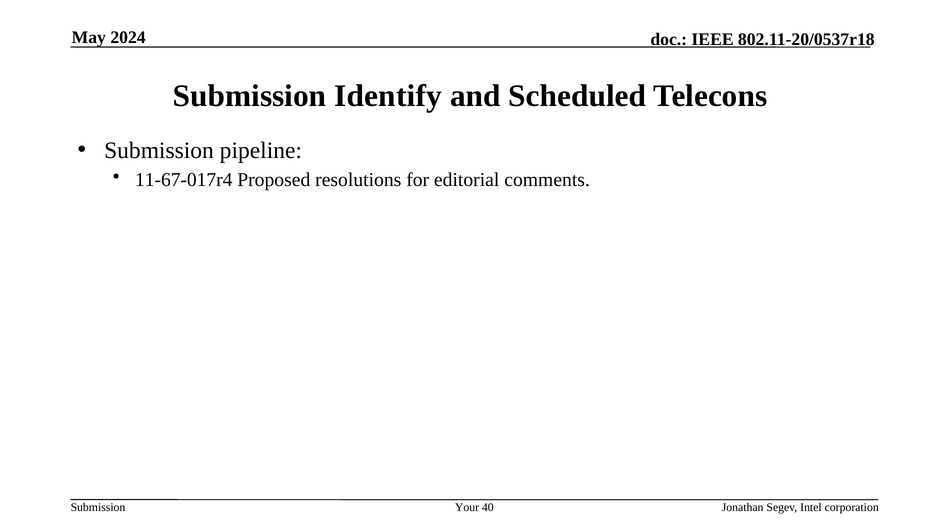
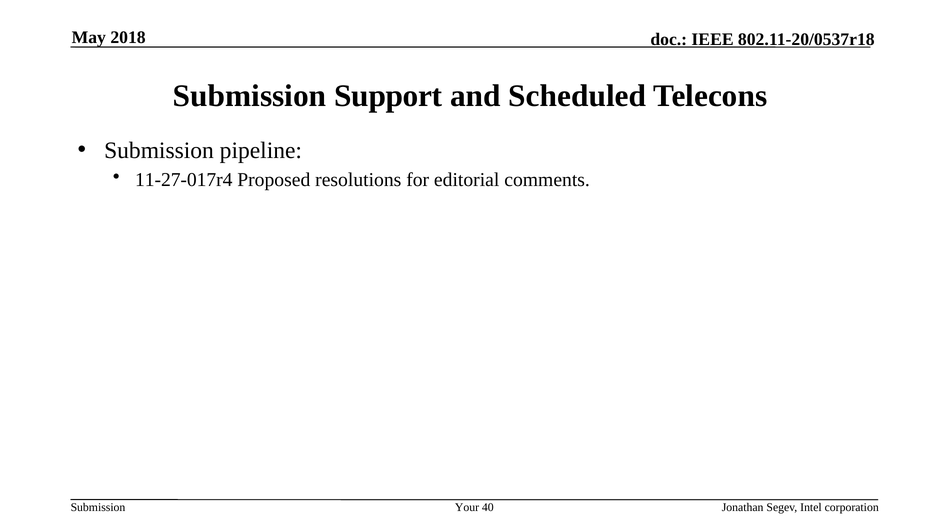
2024: 2024 -> 2018
Identify: Identify -> Support
11-67-017r4: 11-67-017r4 -> 11-27-017r4
